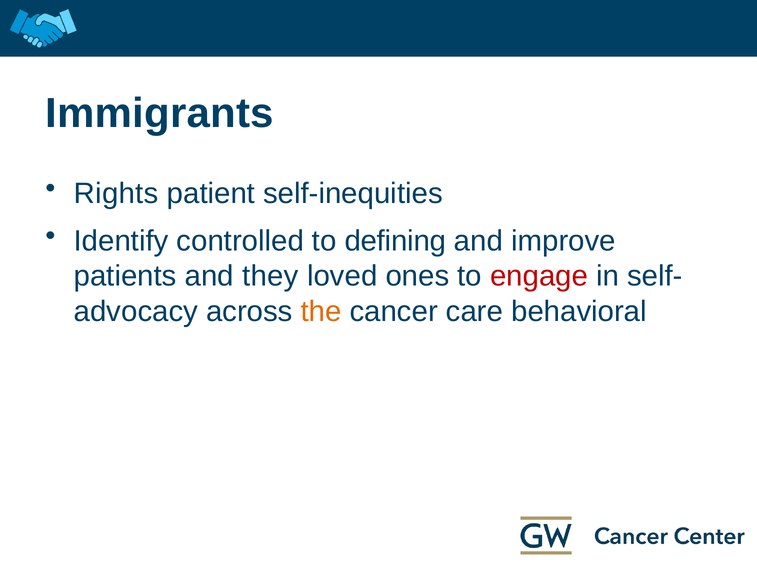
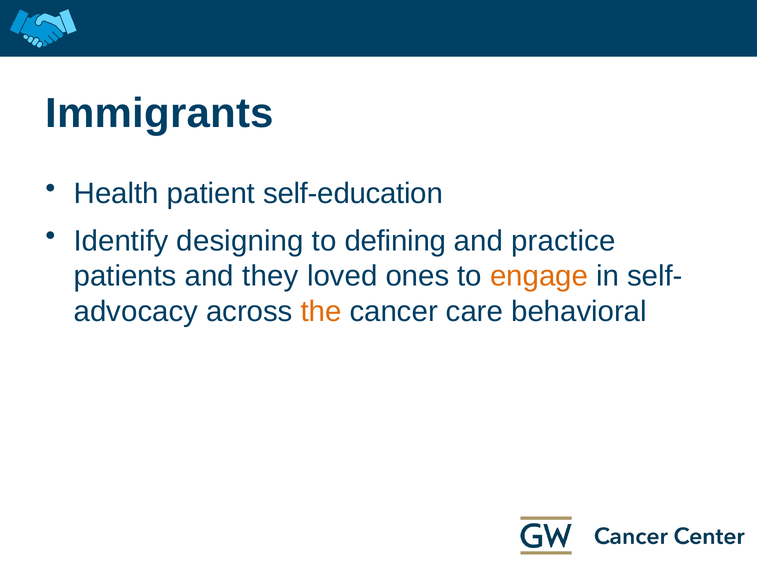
Rights: Rights -> Health
self-inequities: self-inequities -> self-education
controlled: controlled -> designing
improve: improve -> practice
engage colour: red -> orange
